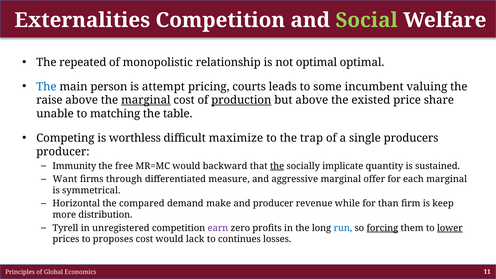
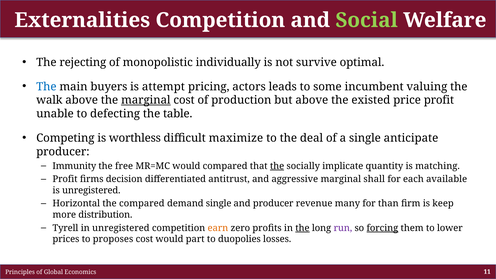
repeated: repeated -> rejecting
relationship: relationship -> individually
not optimal: optimal -> survive
person: person -> buyers
courts: courts -> actors
raise: raise -> walk
production underline: present -> none
price share: share -> profit
matching: matching -> defecting
trap: trap -> deal
producers: producers -> anticipate
would backward: backward -> compared
sustained: sustained -> matching
Want at (65, 179): Want -> Profit
through: through -> decision
measure: measure -> antitrust
offer: offer -> shall
each marginal: marginal -> available
is symmetrical: symmetrical -> unregistered
demand make: make -> single
while: while -> many
earn colour: purple -> orange
the at (302, 228) underline: none -> present
run colour: blue -> purple
lower underline: present -> none
lack: lack -> part
continues: continues -> duopolies
